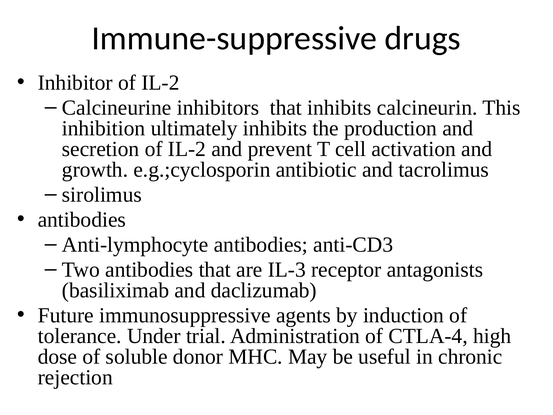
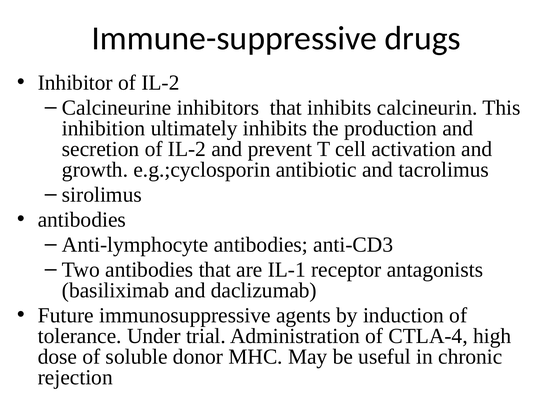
IL-3: IL-3 -> IL-1
